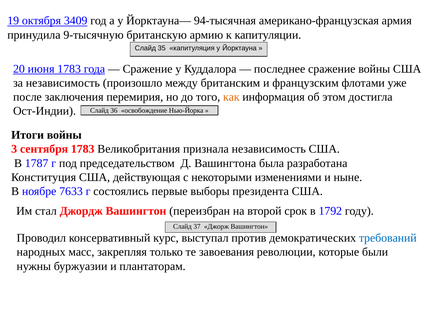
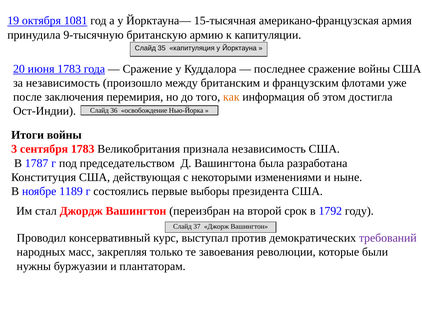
3409: 3409 -> 1081
94-тысячная: 94-тысячная -> 15-тысячная
7633: 7633 -> 1189
требований colour: blue -> purple
